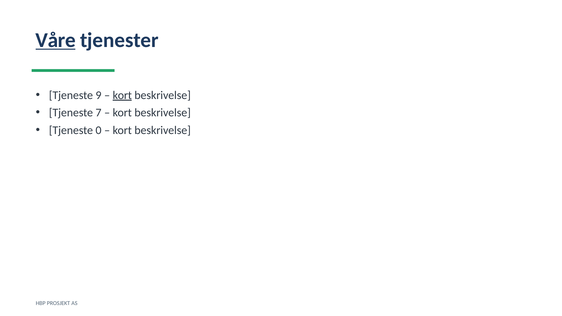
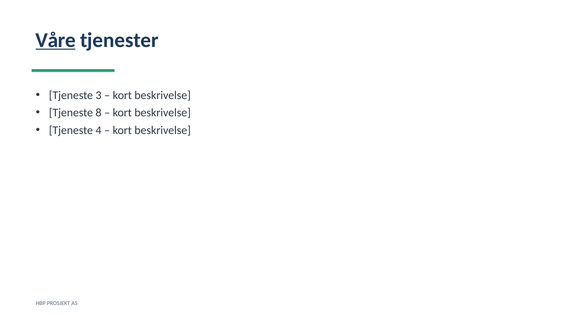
9: 9 -> 3
kort at (122, 95) underline: present -> none
7: 7 -> 8
0: 0 -> 4
